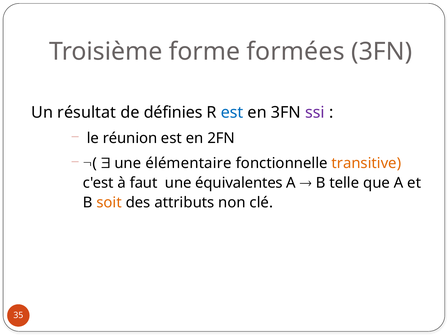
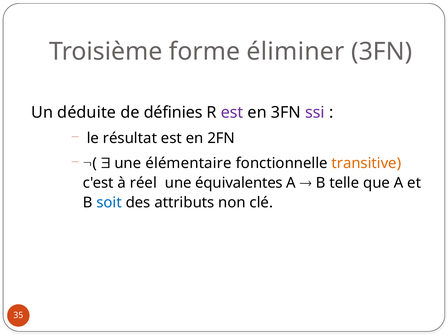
formées: formées -> éliminer
résultat: résultat -> déduite
est at (232, 113) colour: blue -> purple
réunion: réunion -> résultat
faut: faut -> réel
soit colour: orange -> blue
